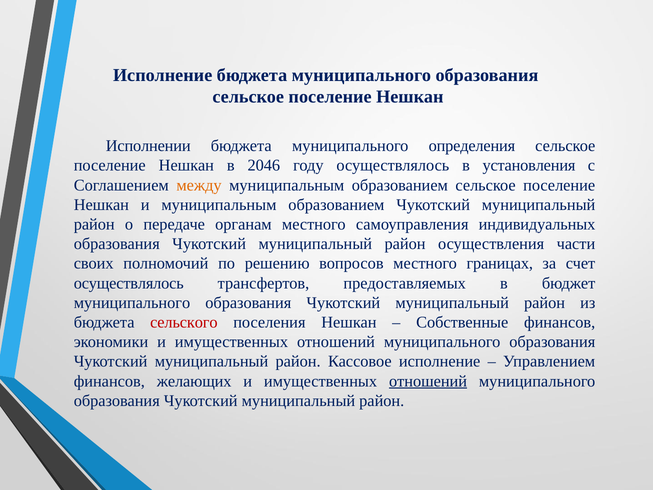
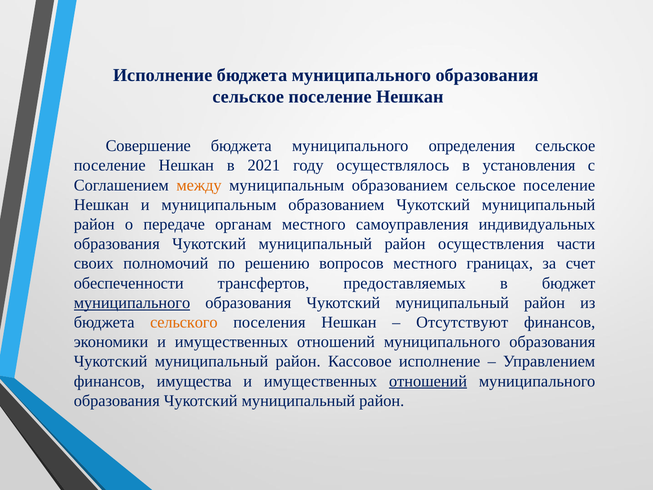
Исполнении: Исполнении -> Совершение
2046: 2046 -> 2021
осуществлялось at (129, 283): осуществлялось -> обеспеченности
муниципального at (132, 303) underline: none -> present
сельского colour: red -> orange
Собственные: Собственные -> Отсутствуют
желающих: желающих -> имущества
